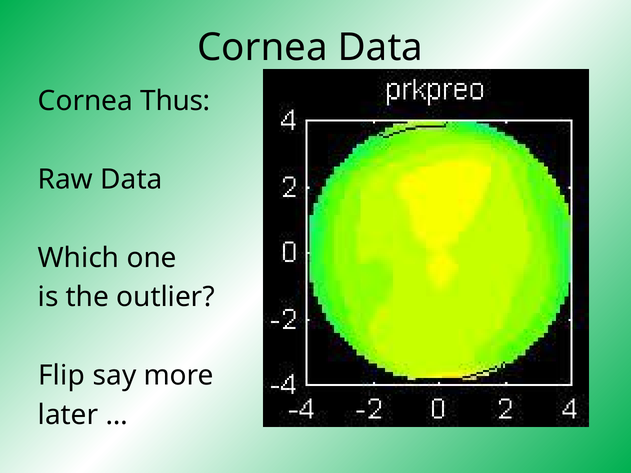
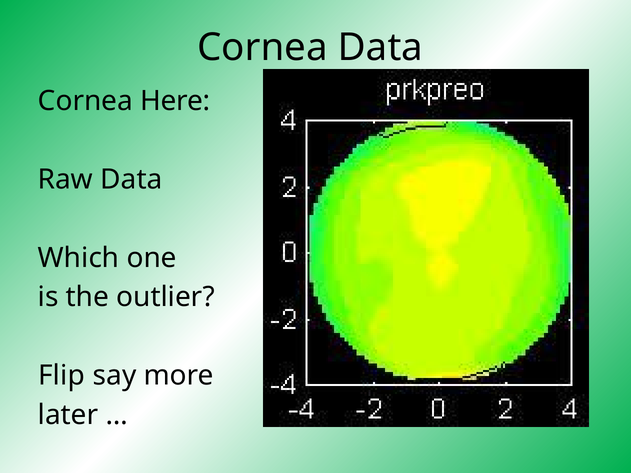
Thus: Thus -> Here
